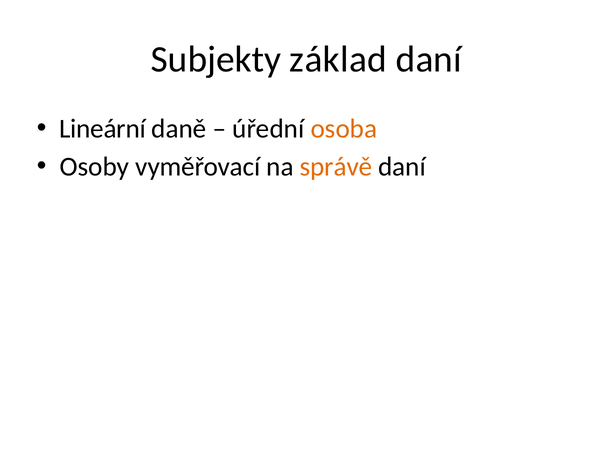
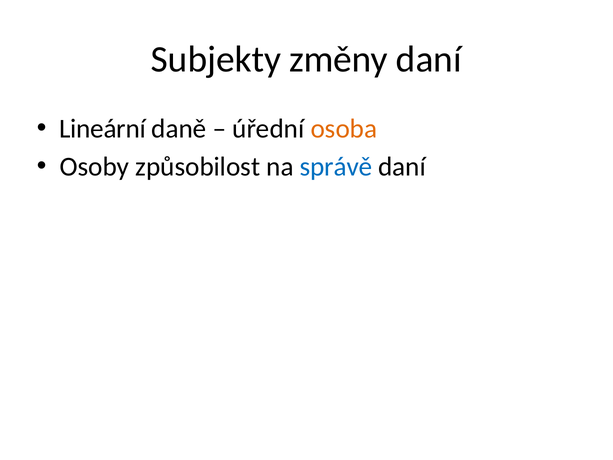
základ: základ -> změny
vyměřovací: vyměřovací -> způsobilost
správě colour: orange -> blue
